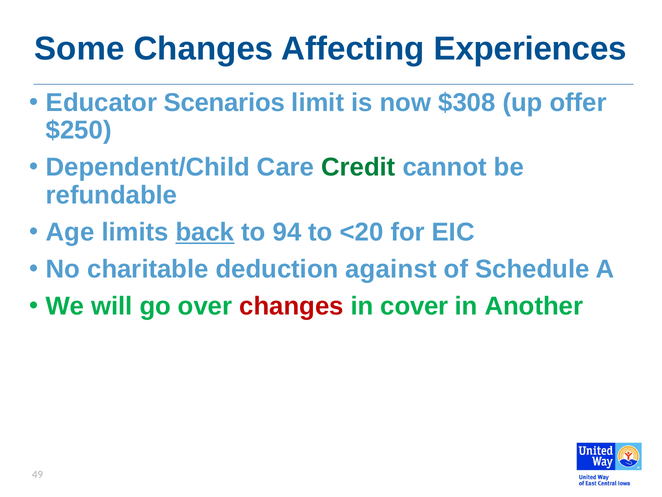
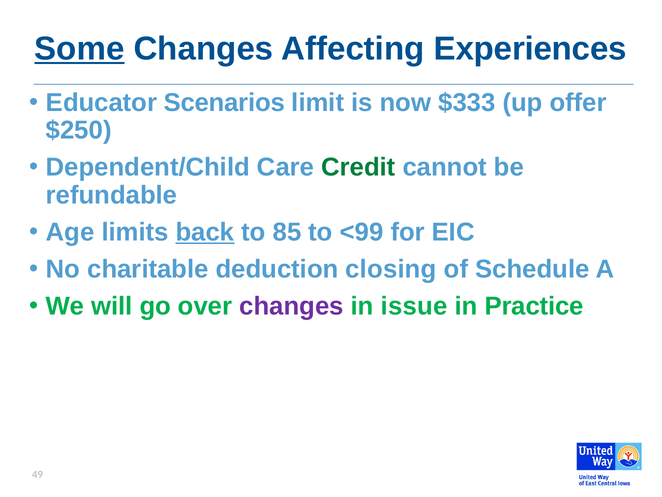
Some underline: none -> present
$308: $308 -> $333
94: 94 -> 85
<20: <20 -> <99
against: against -> closing
changes at (292, 306) colour: red -> purple
cover: cover -> issue
Another: Another -> Practice
